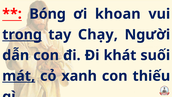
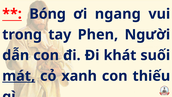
khoan: khoan -> ngang
trong underline: present -> none
Chạy: Chạy -> Phen
